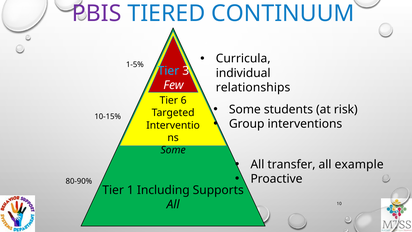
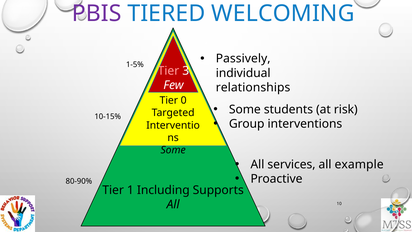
CONTINUUM: CONTINUUM -> WELCOMING
Curricula: Curricula -> Passively
Tier at (168, 71) colour: light blue -> pink
6: 6 -> 0
transfer: transfer -> services
